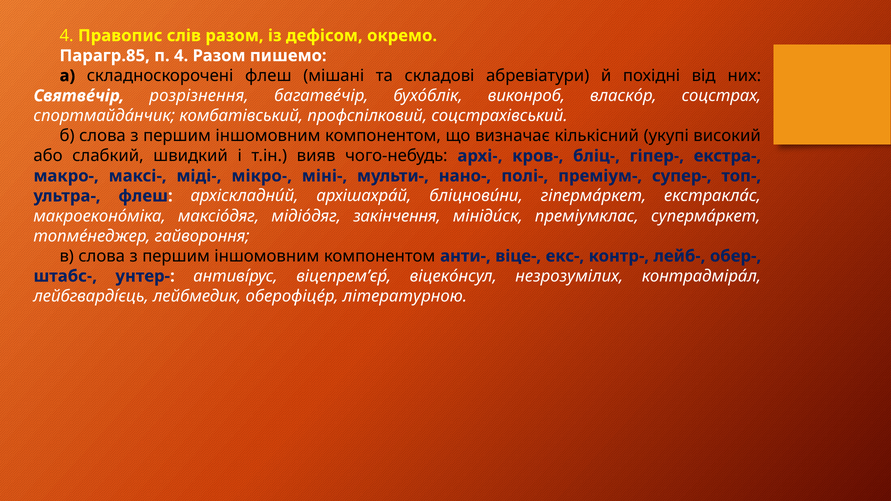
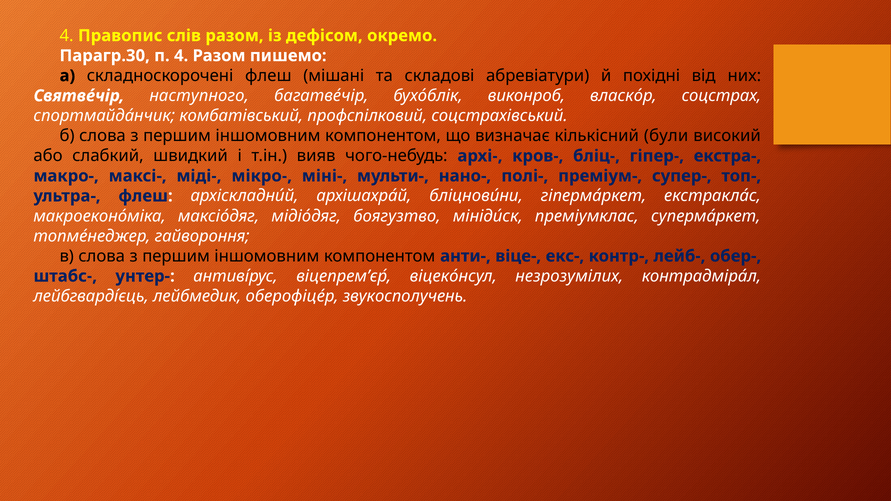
Парагр.85: Парагр.85 -> Парагр.30
розрізнення: розрізнення -> наступного
укупі: укупі -> були
закінчення: закінчення -> боягузтво
літературною: літературною -> звукосполучень
